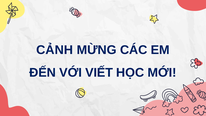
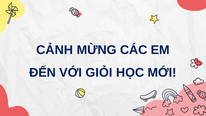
VIẾT: VIẾT -> GIỎI
